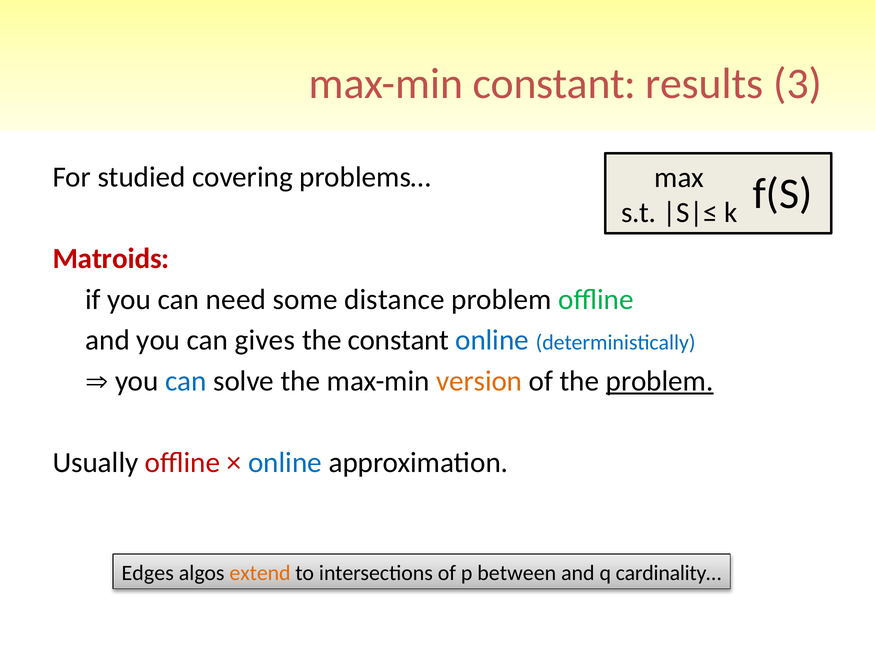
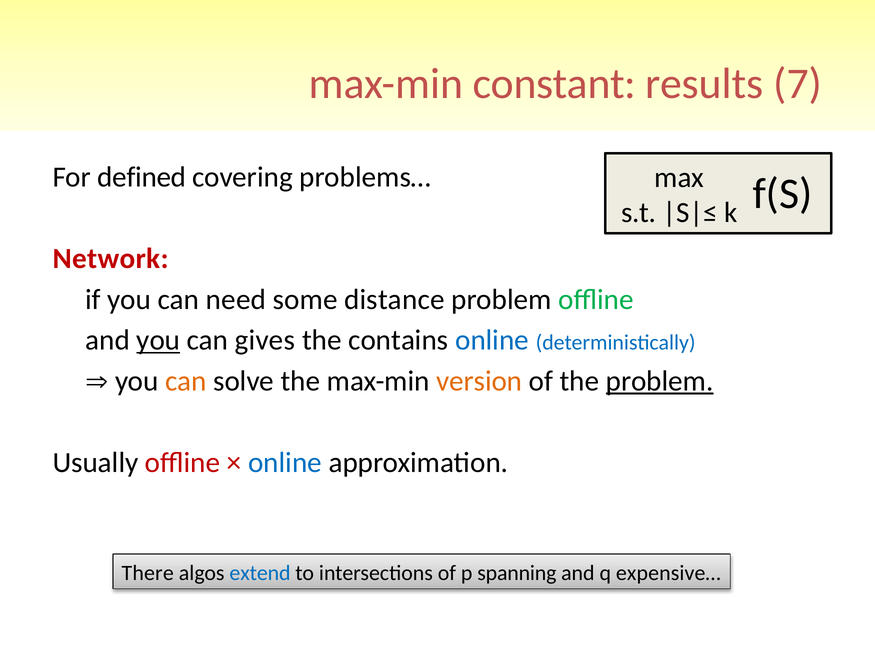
3: 3 -> 7
studied: studied -> defined
Matroids: Matroids -> Network
you at (158, 340) underline: none -> present
the constant: constant -> contains
can at (186, 381) colour: blue -> orange
Edges: Edges -> There
extend colour: orange -> blue
between: between -> spanning
cardinality…: cardinality… -> expensive…
